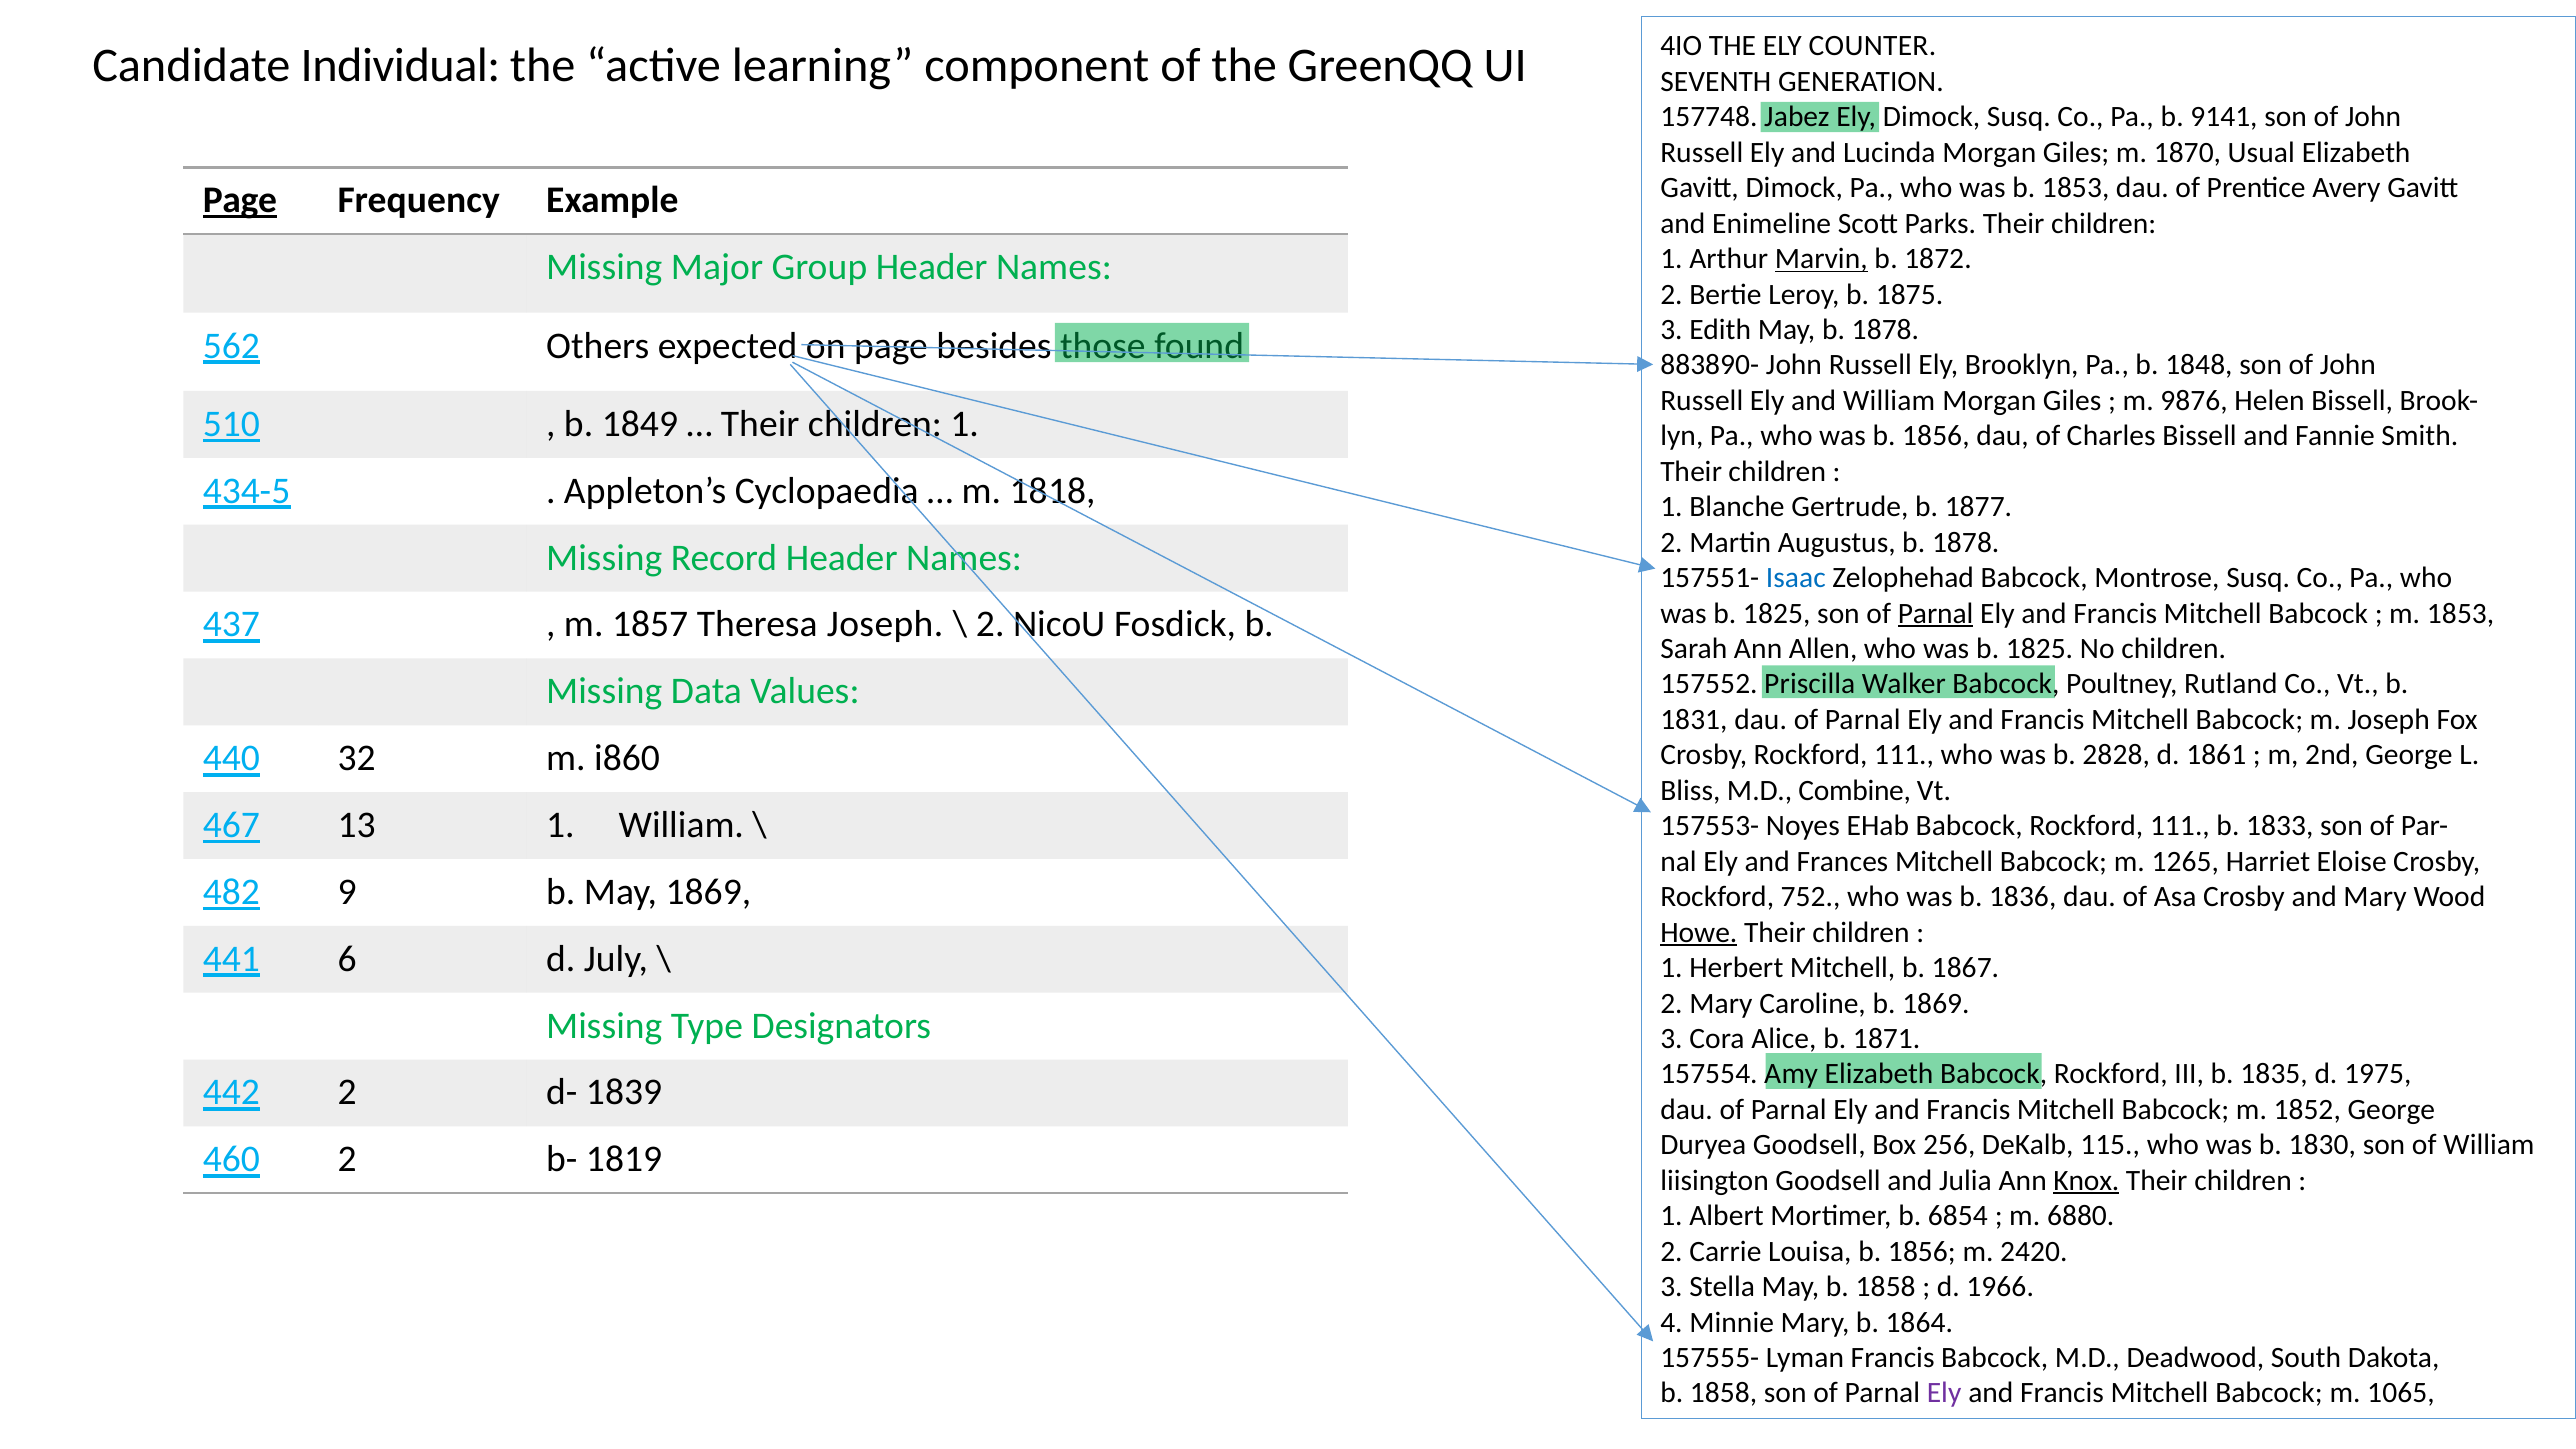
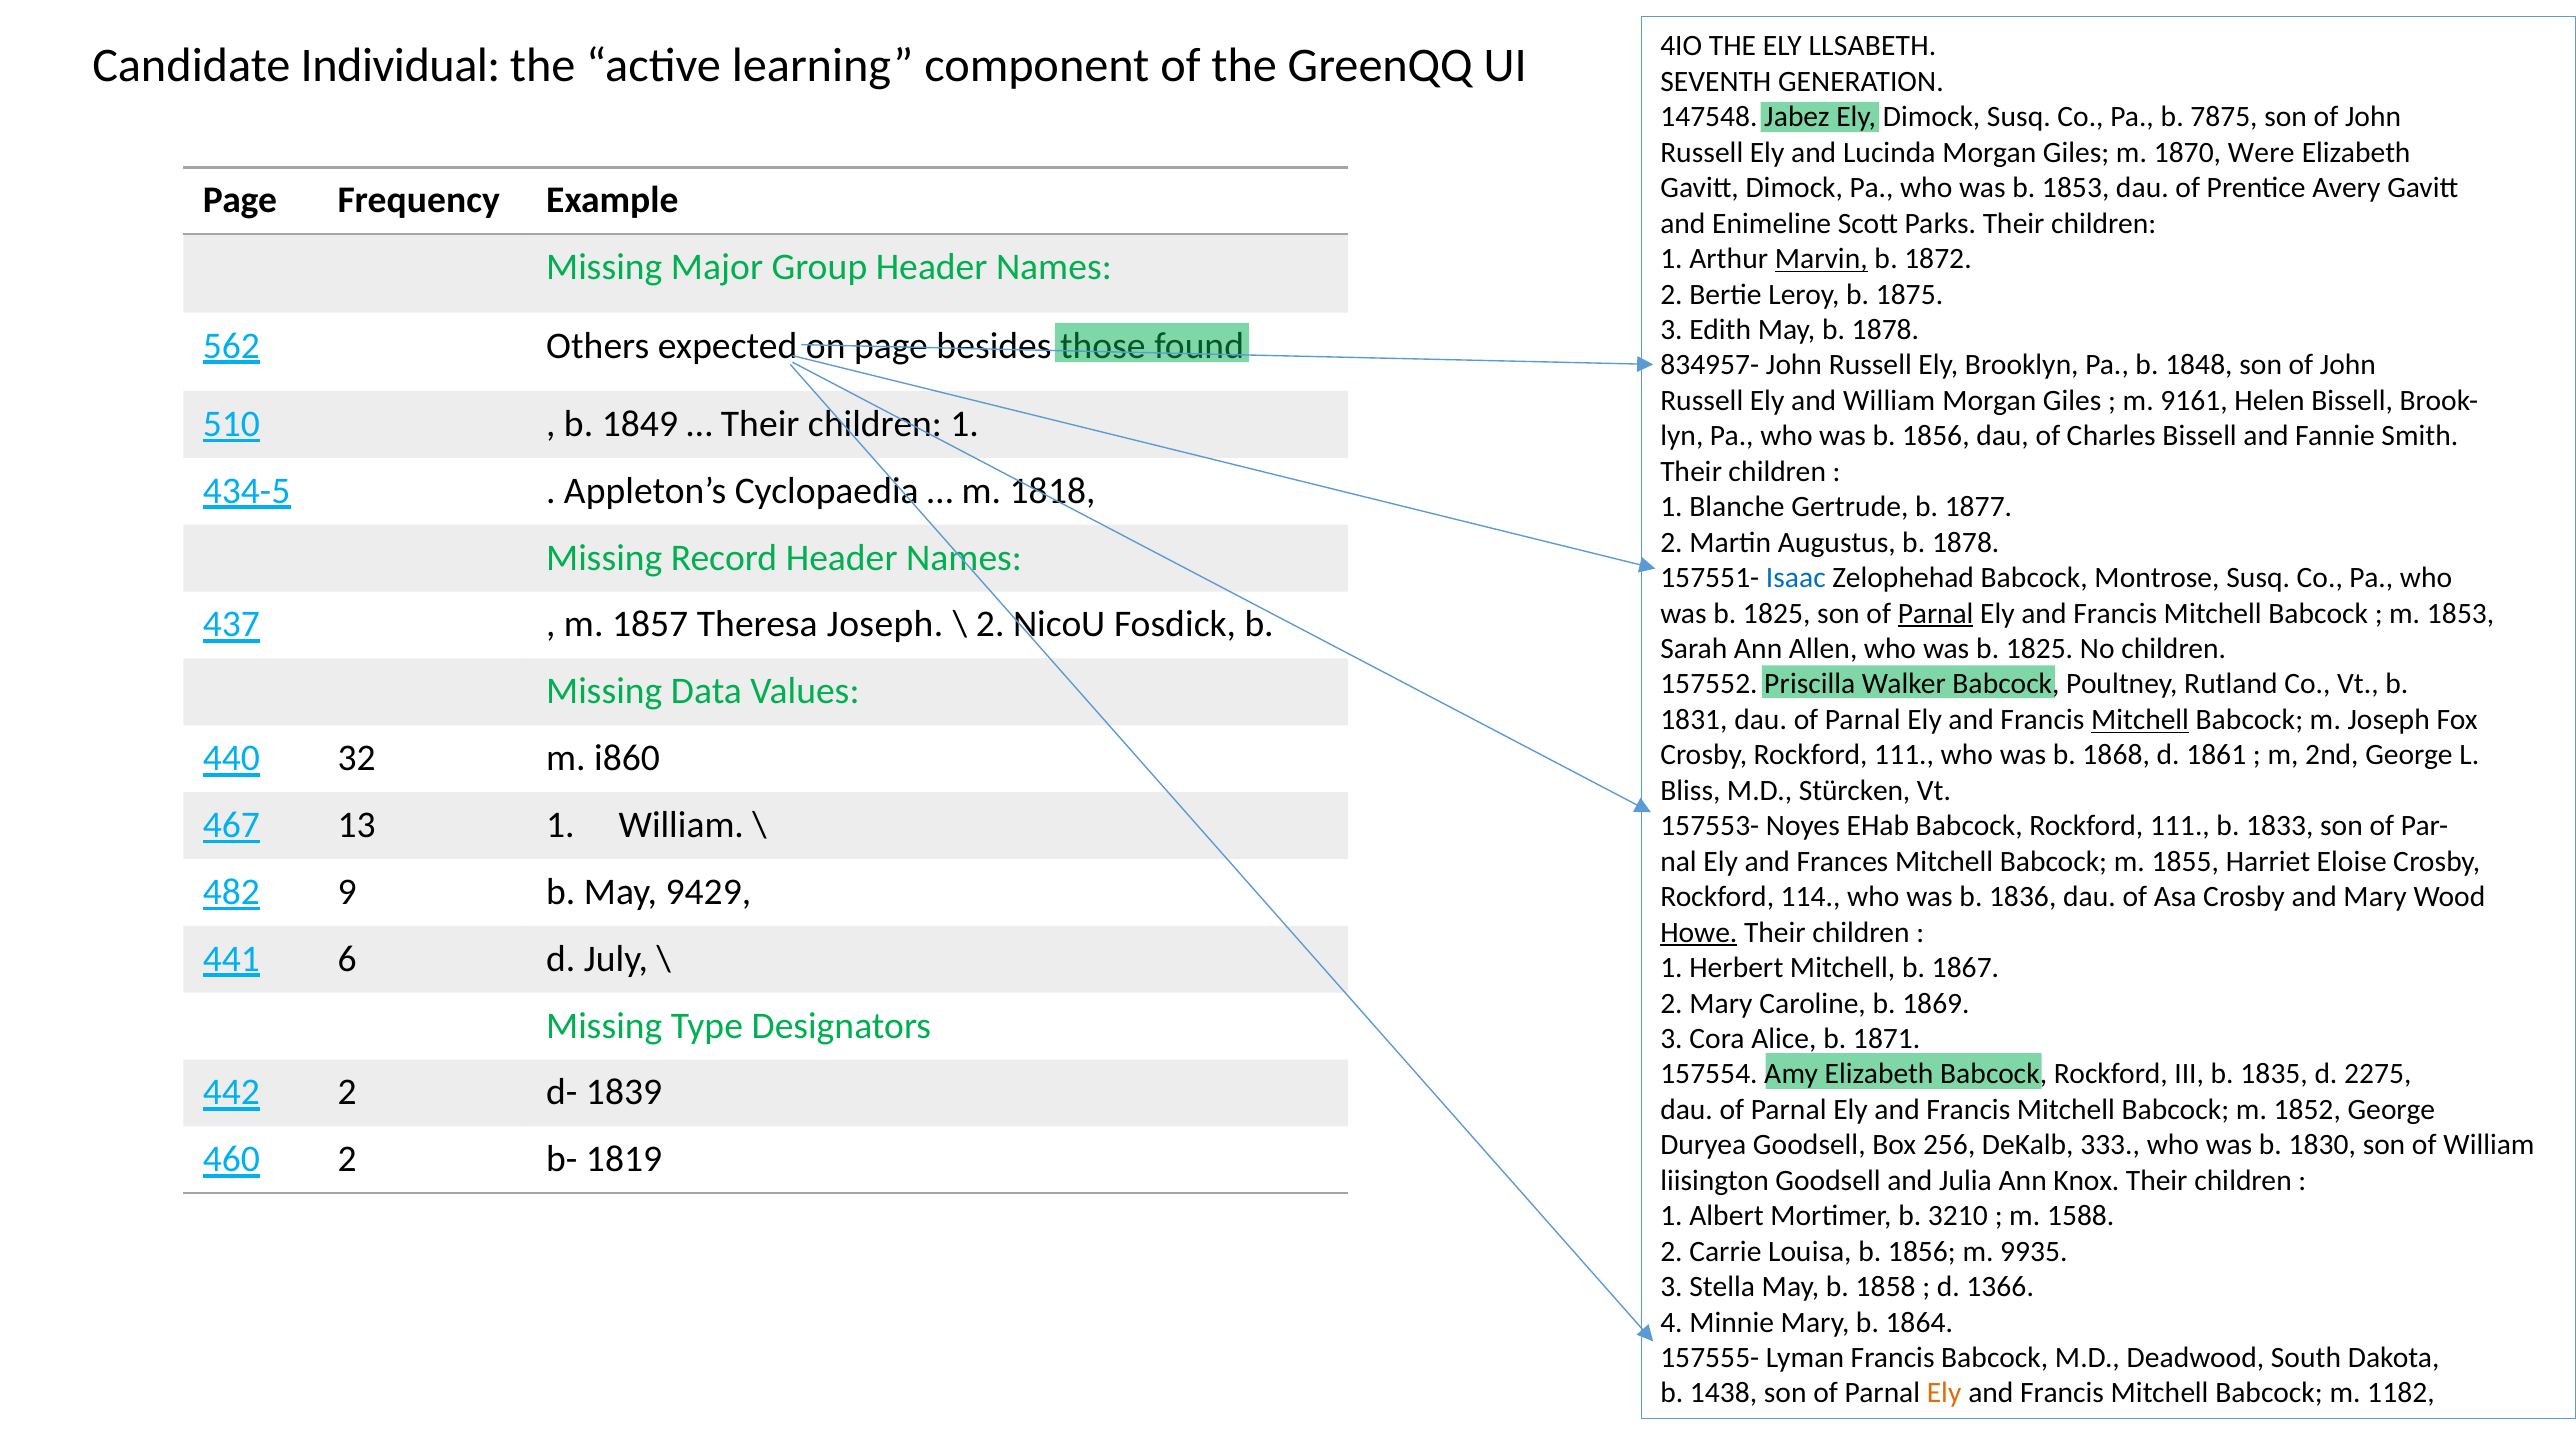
COUNTER: COUNTER -> LLSABETH
157748: 157748 -> 147548
9141: 9141 -> 7875
Usual: Usual -> Were
Page at (240, 200) underline: present -> none
883890-: 883890- -> 834957-
9876: 9876 -> 9161
Mitchell at (2140, 720) underline: none -> present
2828: 2828 -> 1868
Combine: Combine -> Stürcken
1265: 1265 -> 1855
May 1869: 1869 -> 9429
752: 752 -> 114
1975: 1975 -> 2275
115: 115 -> 333
Knox underline: present -> none
6854: 6854 -> 3210
6880: 6880 -> 1588
2420: 2420 -> 9935
1966: 1966 -> 1366
1858 at (1724, 1393): 1858 -> 1438
Ely at (1944, 1393) colour: purple -> orange
1065: 1065 -> 1182
